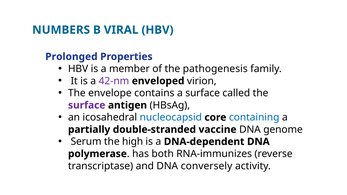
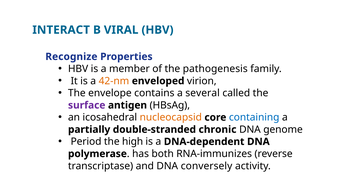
NUMBERS: NUMBERS -> INTERACT
Prolonged: Prolonged -> Recognize
42-nm colour: purple -> orange
a surface: surface -> several
nucleocapsid colour: blue -> orange
vaccine: vaccine -> chronic
Serum: Serum -> Period
